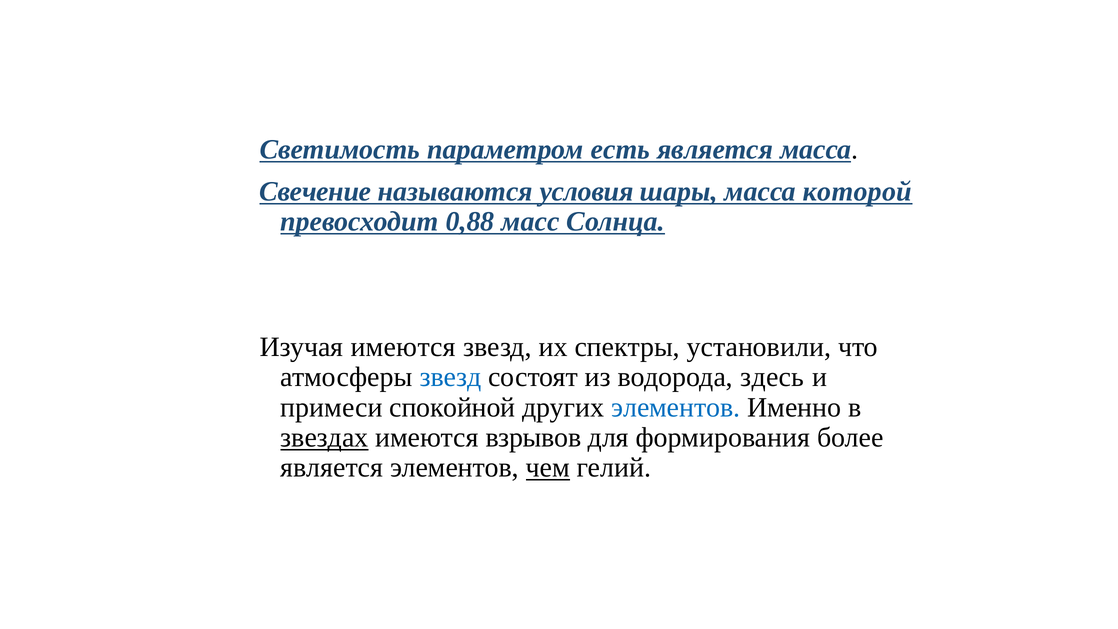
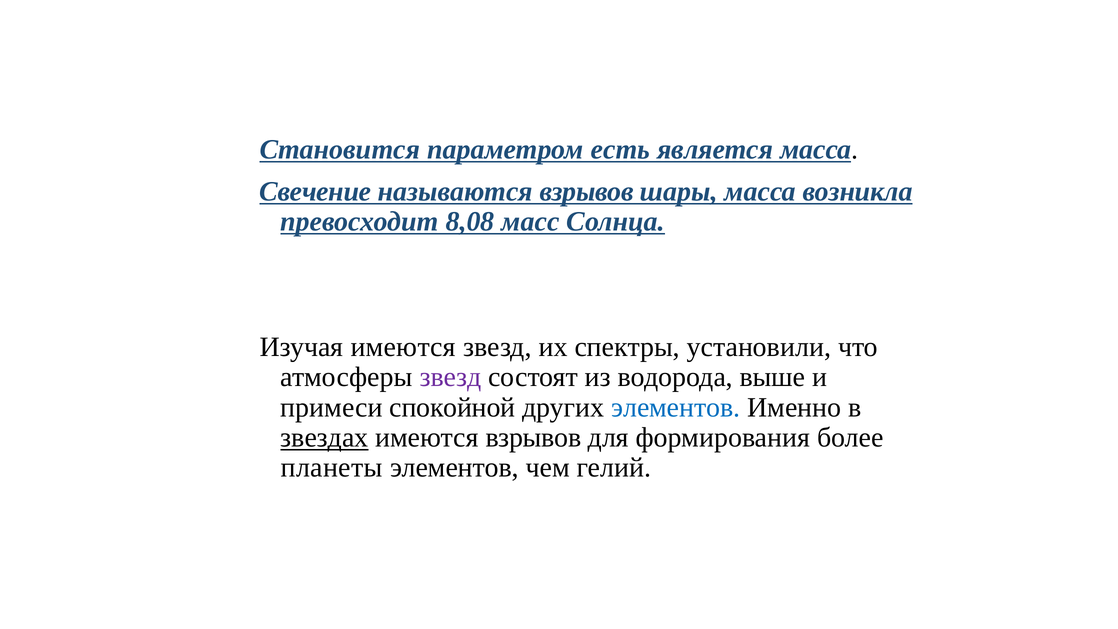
Светимость: Светимость -> Становится
называются условия: условия -> взрывов
которой: которой -> возникла
0,88: 0,88 -> 8,08
звезд at (450, 377) colour: blue -> purple
здесь: здесь -> выше
является at (332, 468): является -> планеты
чем underline: present -> none
